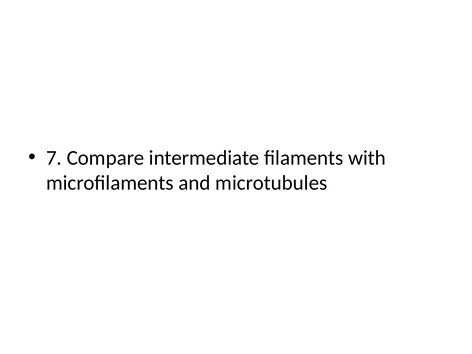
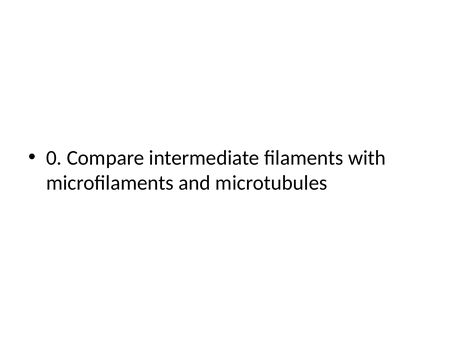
7: 7 -> 0
